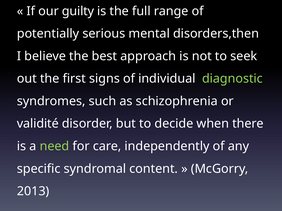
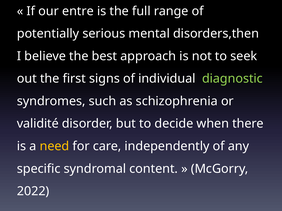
guilty: guilty -> entre
need colour: light green -> yellow
2013: 2013 -> 2022
